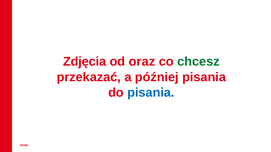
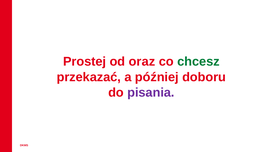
Zdjęcia: Zdjęcia -> Prostej
później pisania: pisania -> doboru
pisania at (151, 93) colour: blue -> purple
